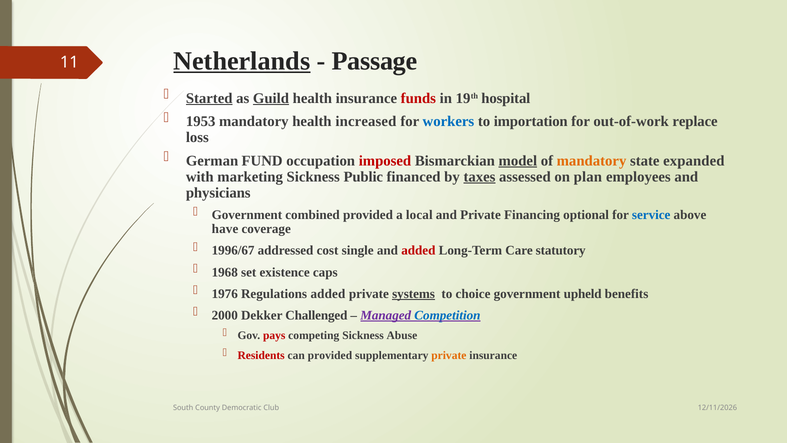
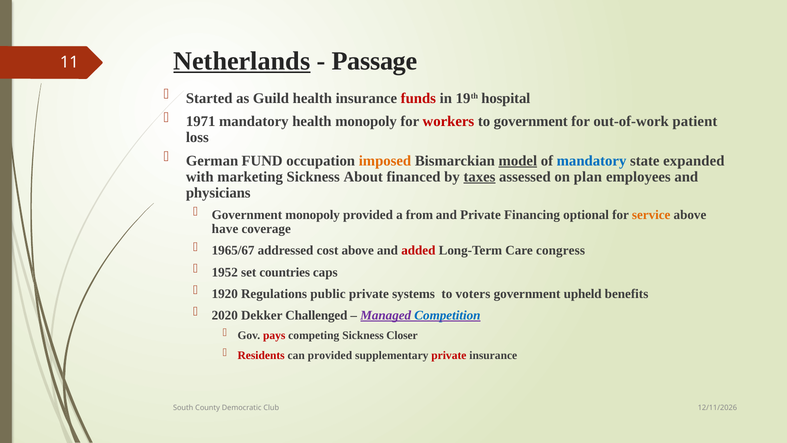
Started underline: present -> none
Guild underline: present -> none
1953: 1953 -> 1971
health increased: increased -> monopoly
workers colour: blue -> red
to importation: importation -> government
replace: replace -> patient
imposed colour: red -> orange
mandatory at (592, 161) colour: orange -> blue
Public: Public -> About
Government combined: combined -> monopoly
local: local -> from
service colour: blue -> orange
1996/67: 1996/67 -> 1965/67
cost single: single -> above
statutory: statutory -> congress
1968: 1968 -> 1952
existence: existence -> countries
1976: 1976 -> 1920
Regulations added: added -> public
systems underline: present -> none
choice: choice -> voters
2000: 2000 -> 2020
Abuse: Abuse -> Closer
private at (449, 355) colour: orange -> red
